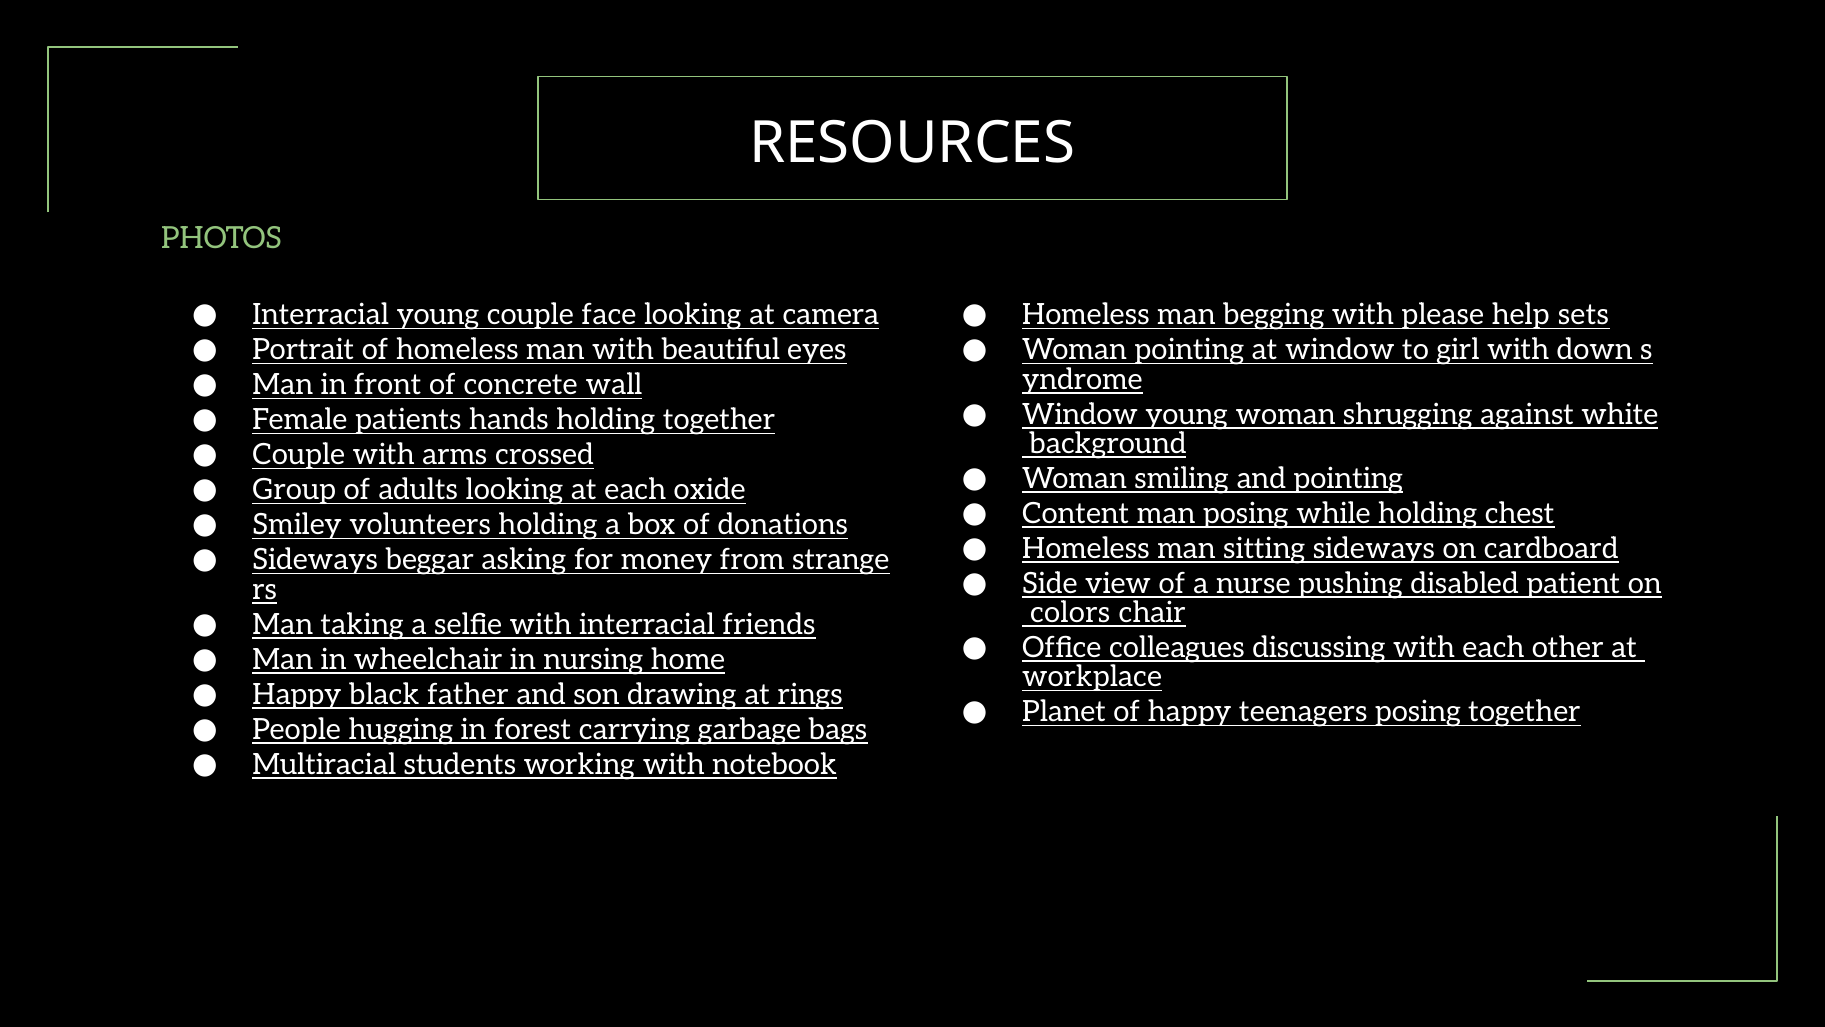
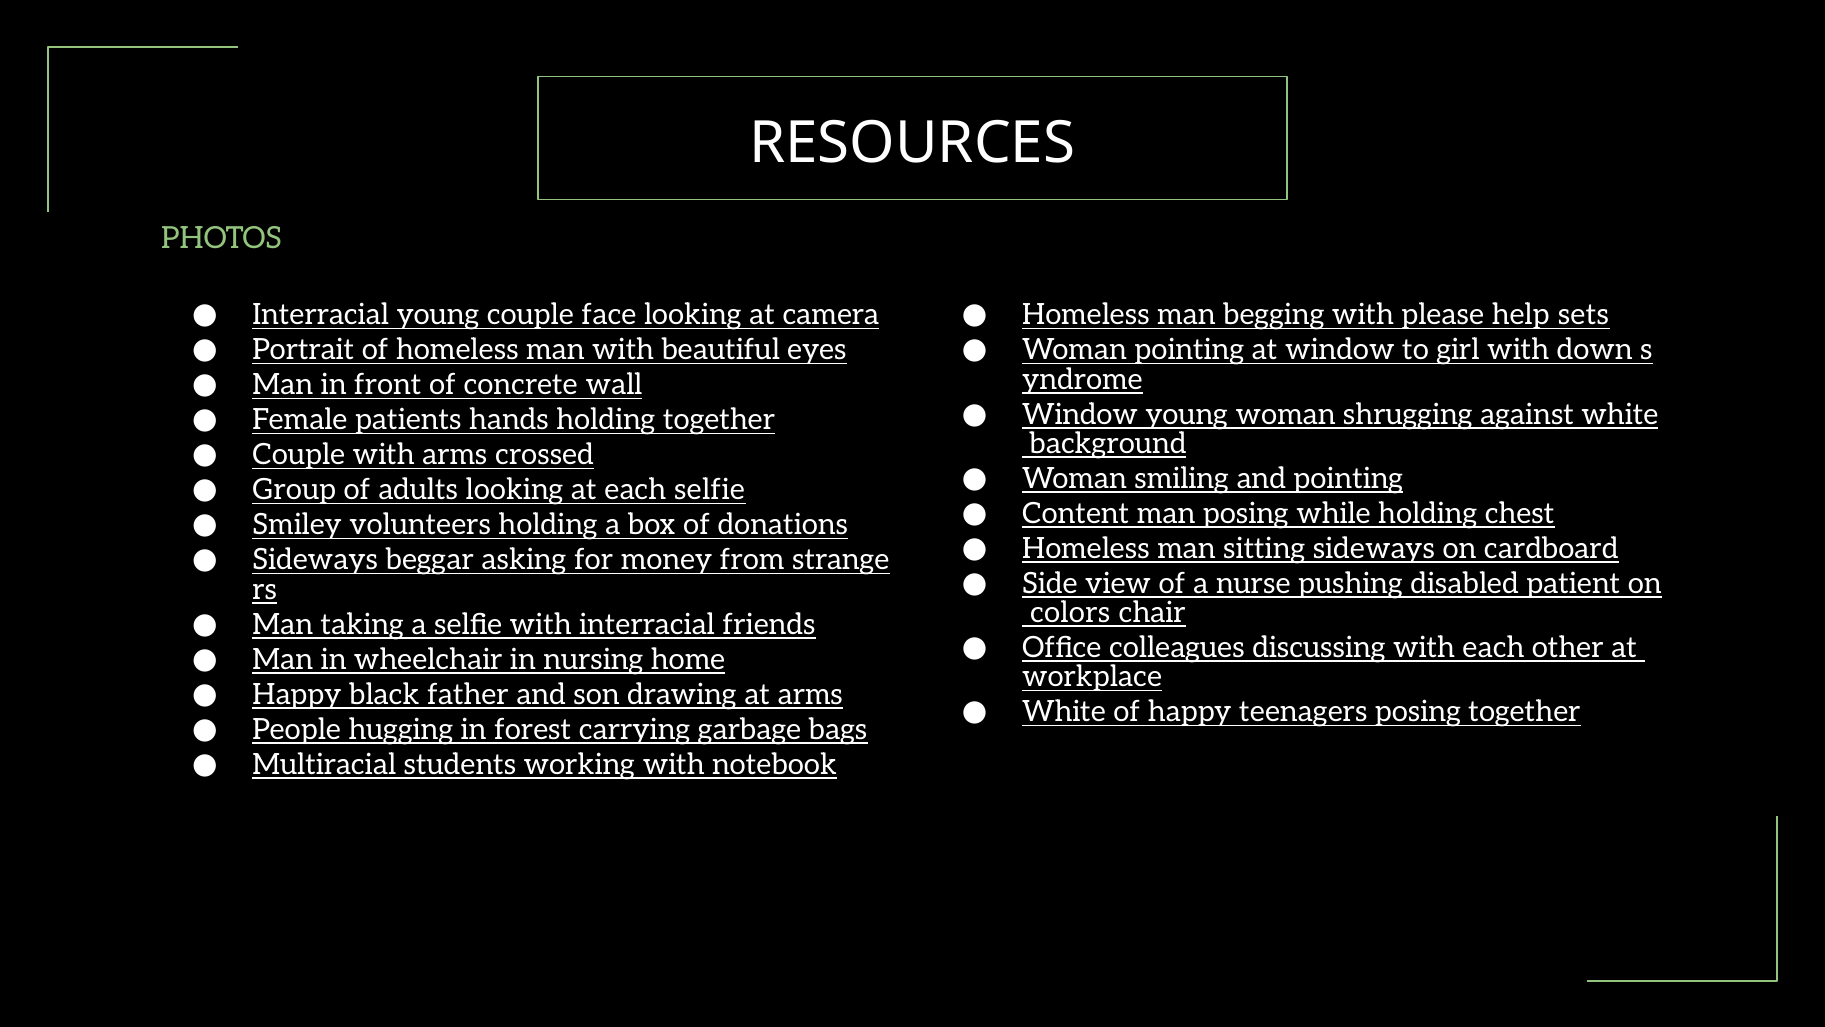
each oxide: oxide -> selfie
at rings: rings -> arms
Planet at (1064, 712): Planet -> White
